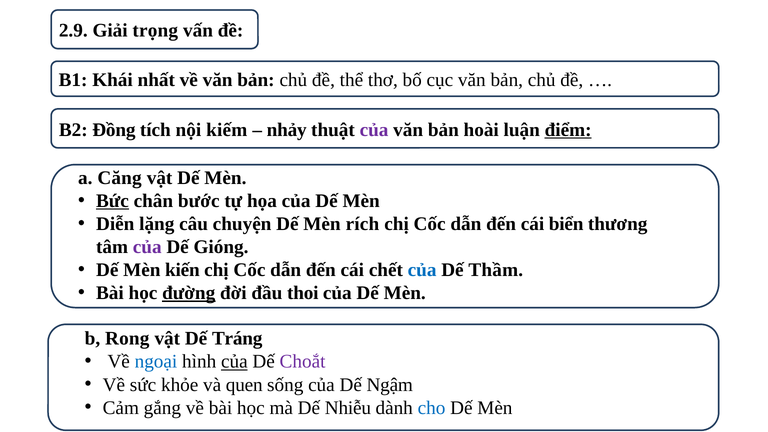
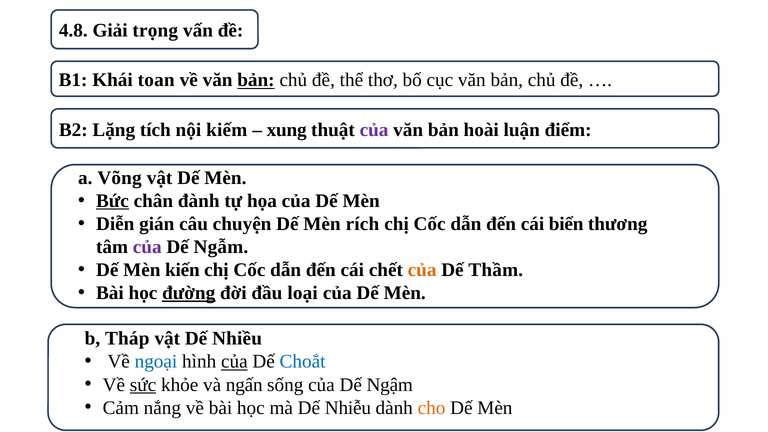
2.9: 2.9 -> 4.8
nhất: nhất -> toan
bản at (256, 80) underline: none -> present
Đồng: Đồng -> Lặng
nhảy: nhảy -> xung
điểm underline: present -> none
Căng: Căng -> Võng
bước: bước -> đành
lặng: lặng -> gián
Gióng: Gióng -> Ngẫm
của at (422, 270) colour: blue -> orange
thoi: thoi -> loại
Rong: Rong -> Tháp
Tráng: Tráng -> Nhiều
Choắt colour: purple -> blue
sức underline: none -> present
quen: quen -> ngấn
gắng: gắng -> nắng
cho colour: blue -> orange
